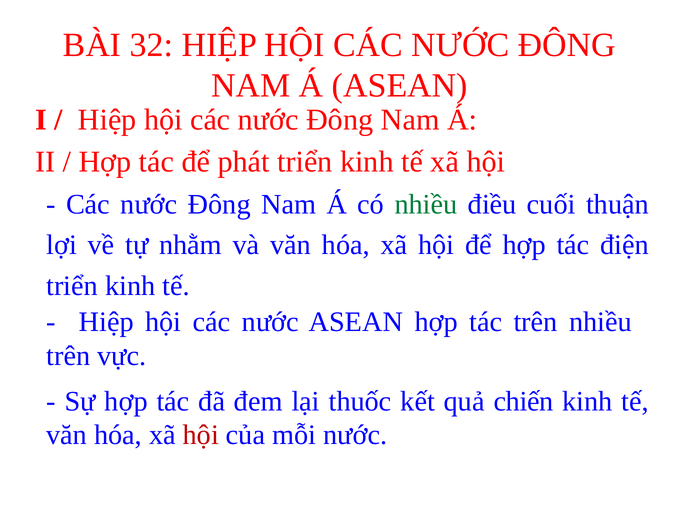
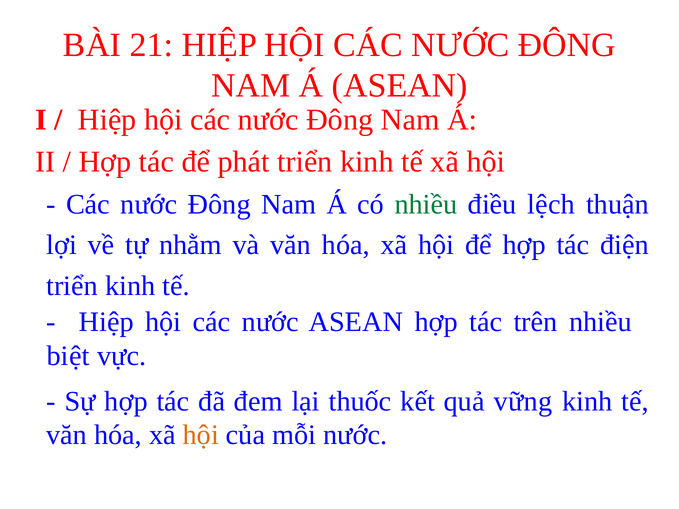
32: 32 -> 21
cuối: cuối -> lệch
trên at (68, 356): trên -> biệt
chiến: chiến -> vững
hội at (201, 435) colour: red -> orange
